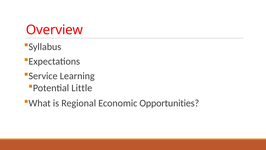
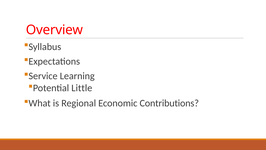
Opportunities: Opportunities -> Contributions
